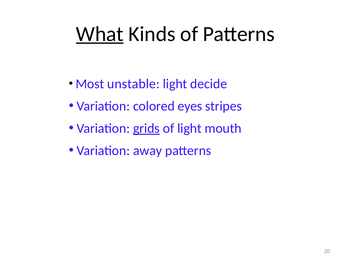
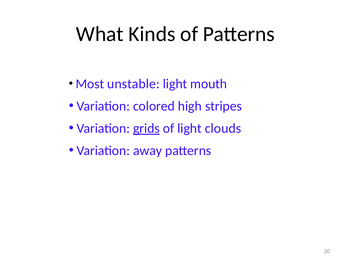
What underline: present -> none
decide: decide -> mouth
eyes: eyes -> high
mouth: mouth -> clouds
